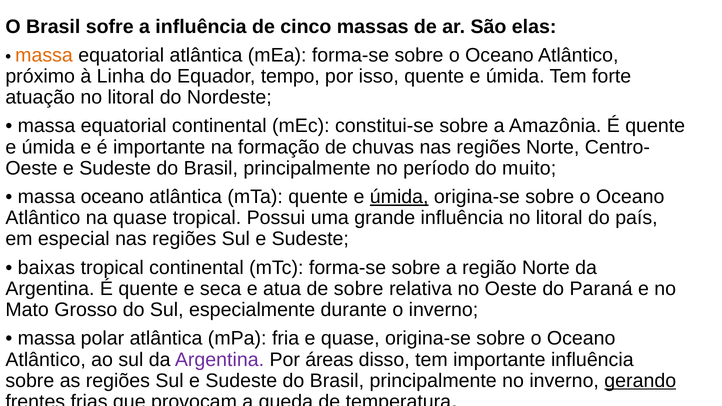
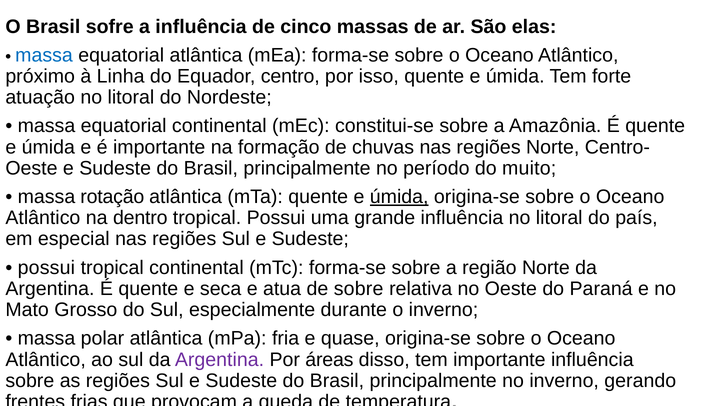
massa at (44, 55) colour: orange -> blue
tempo: tempo -> centro
massa oceano: oceano -> rotação
na quase: quase -> dentro
baixas at (46, 268): baixas -> possui
gerando underline: present -> none
